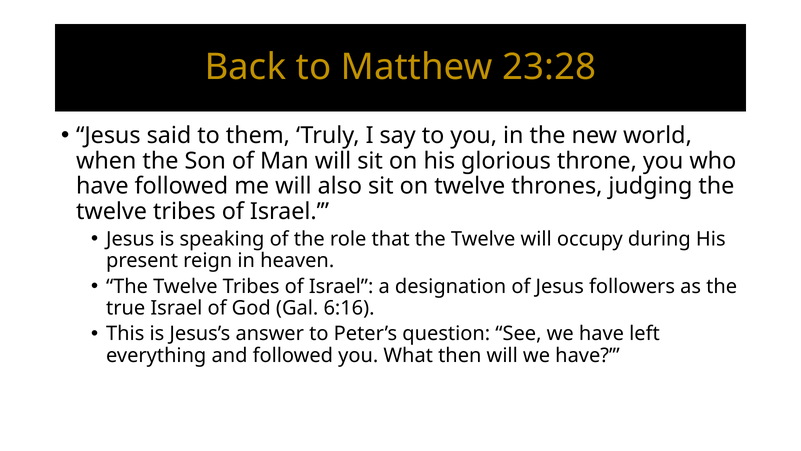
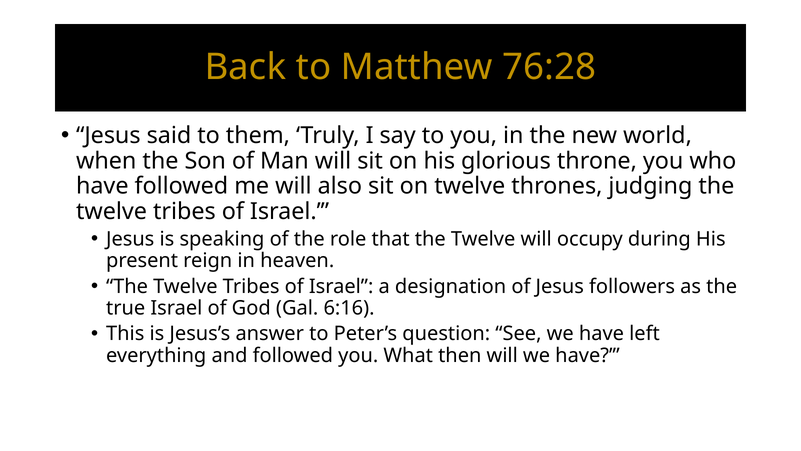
23:28: 23:28 -> 76:28
